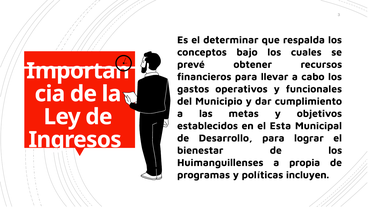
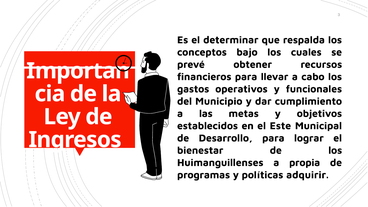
Esta: Esta -> Este
incluyen: incluyen -> adquirir
